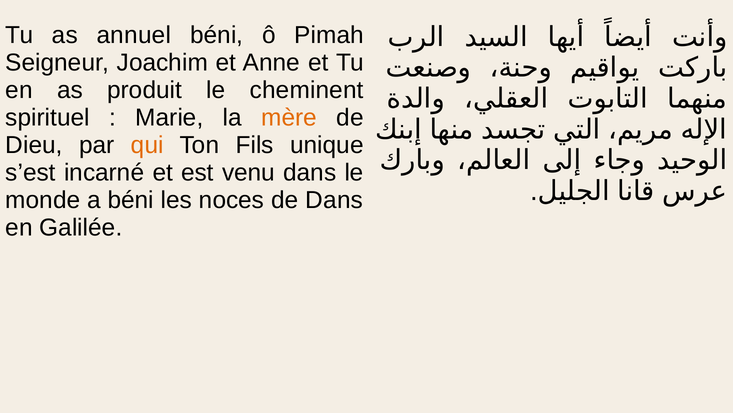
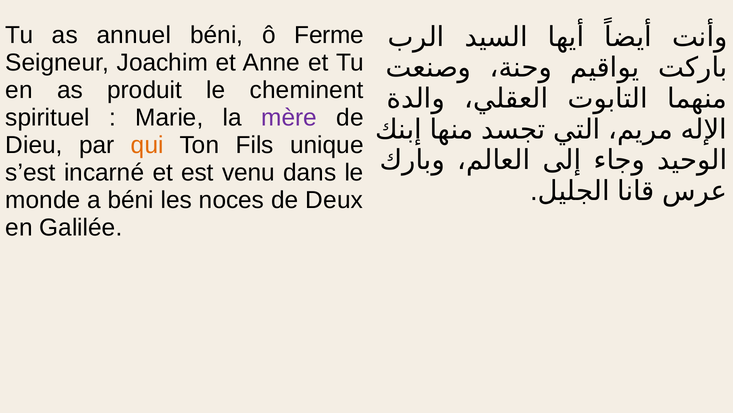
Pimah: Pimah -> Ferme
mère colour: orange -> purple
de Dans: Dans -> Deux
